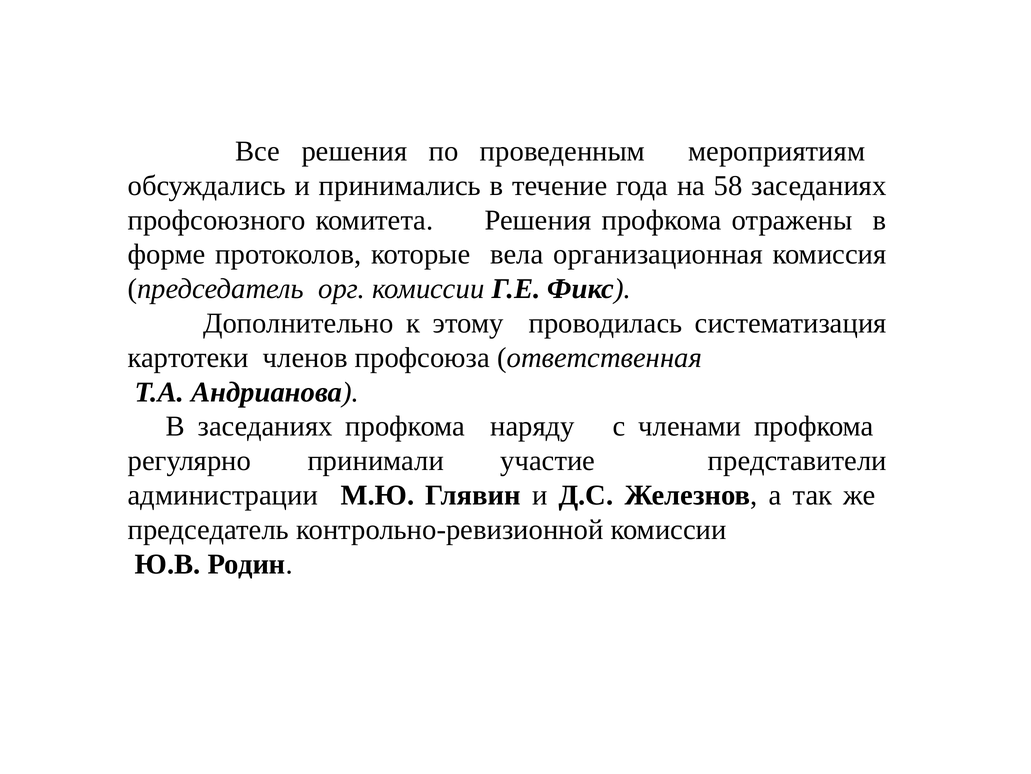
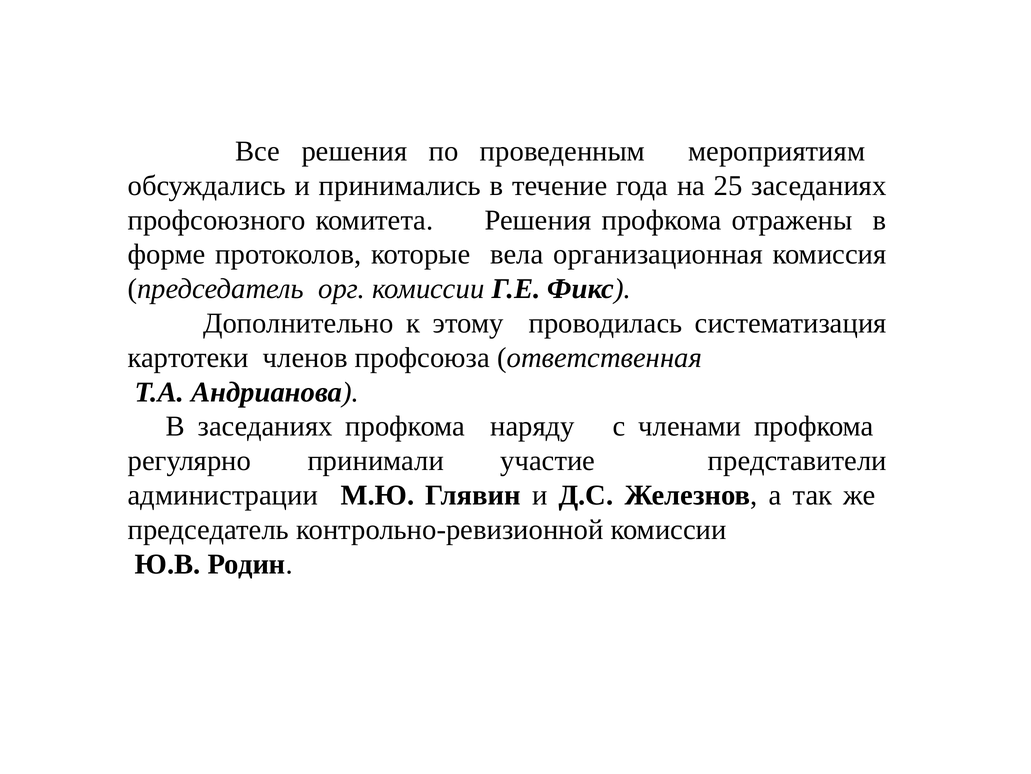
58: 58 -> 25
